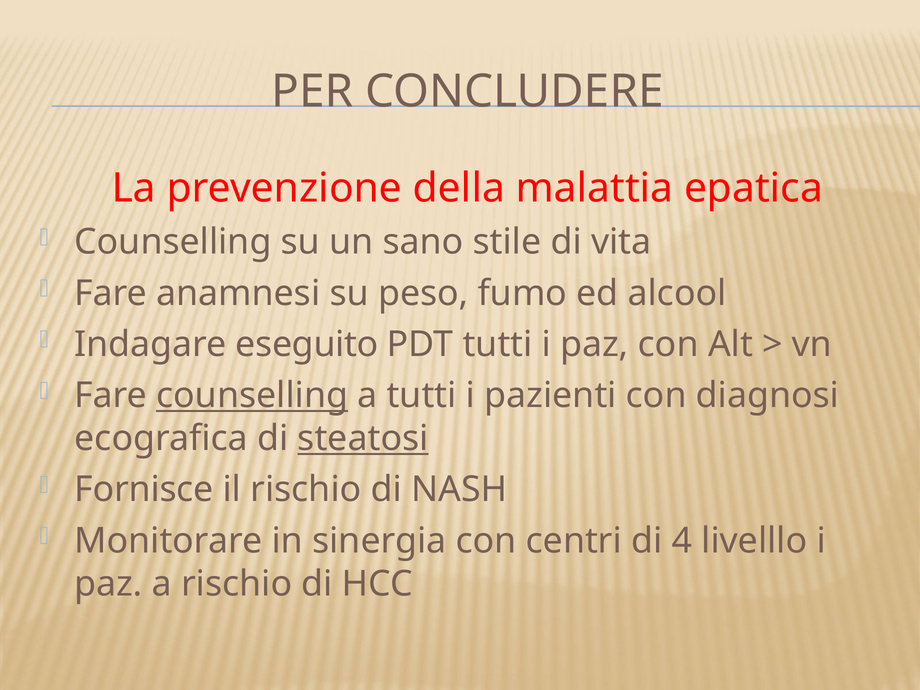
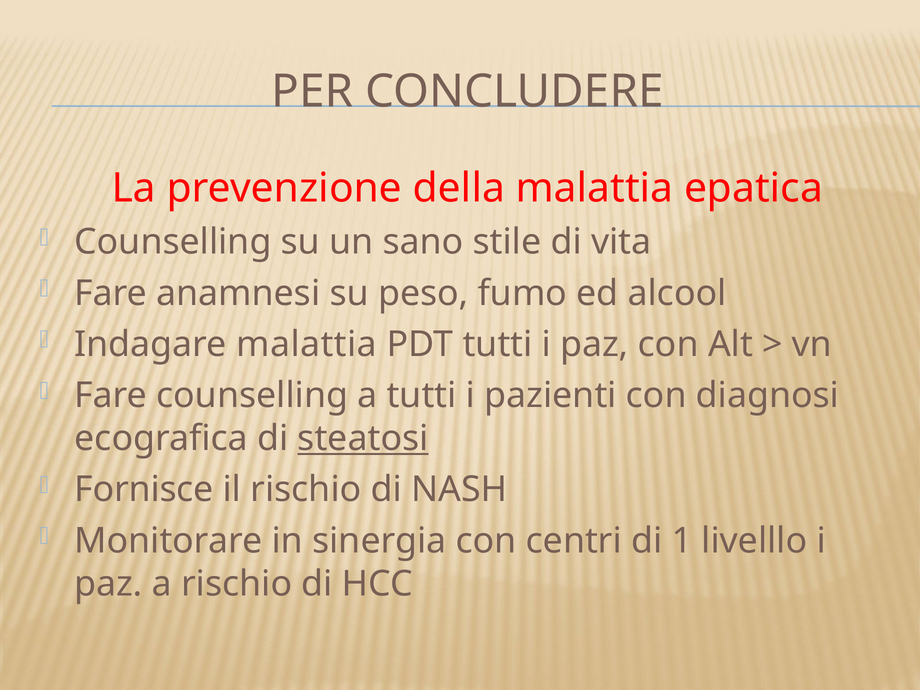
Indagare eseguito: eseguito -> malattia
counselling at (252, 396) underline: present -> none
4: 4 -> 1
